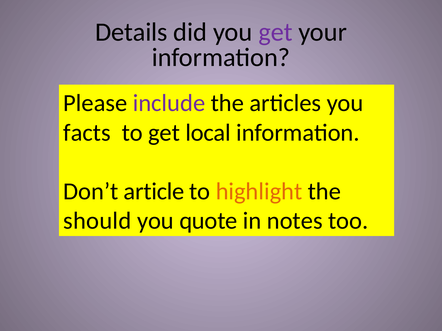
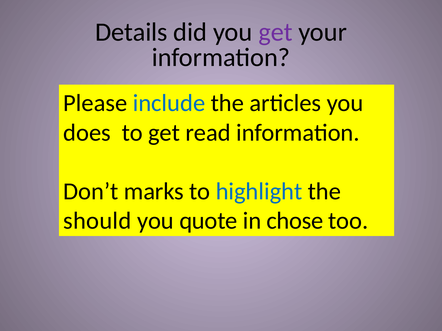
include colour: purple -> blue
facts: facts -> does
local: local -> read
article: article -> marks
highlight colour: orange -> blue
notes: notes -> chose
